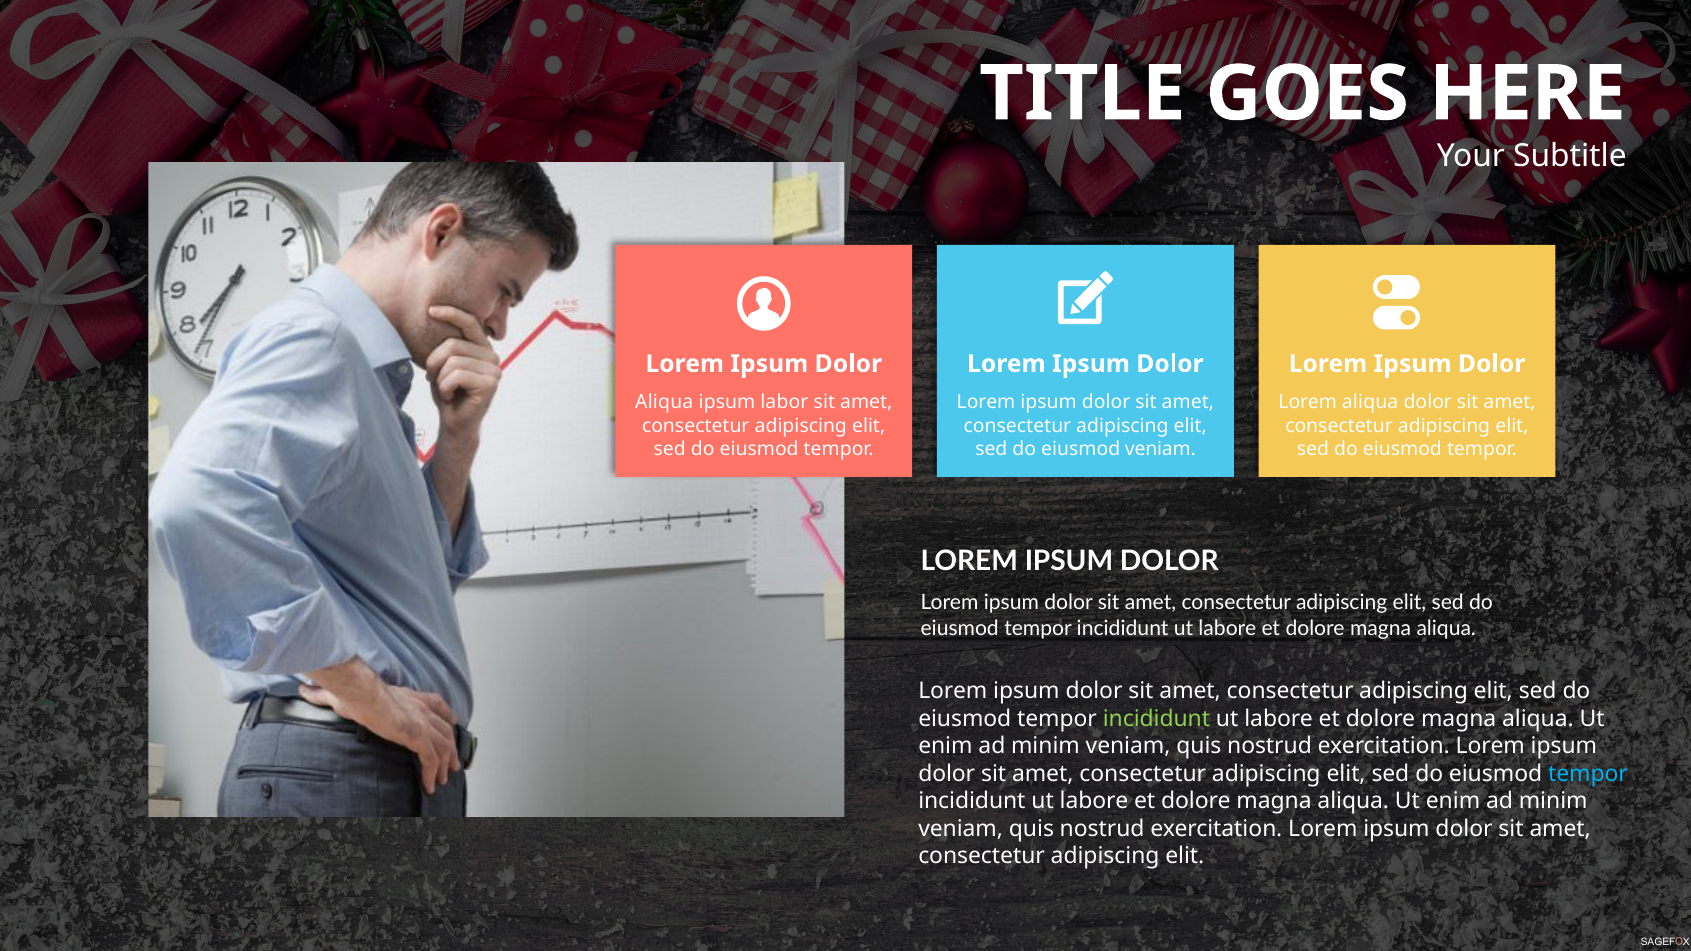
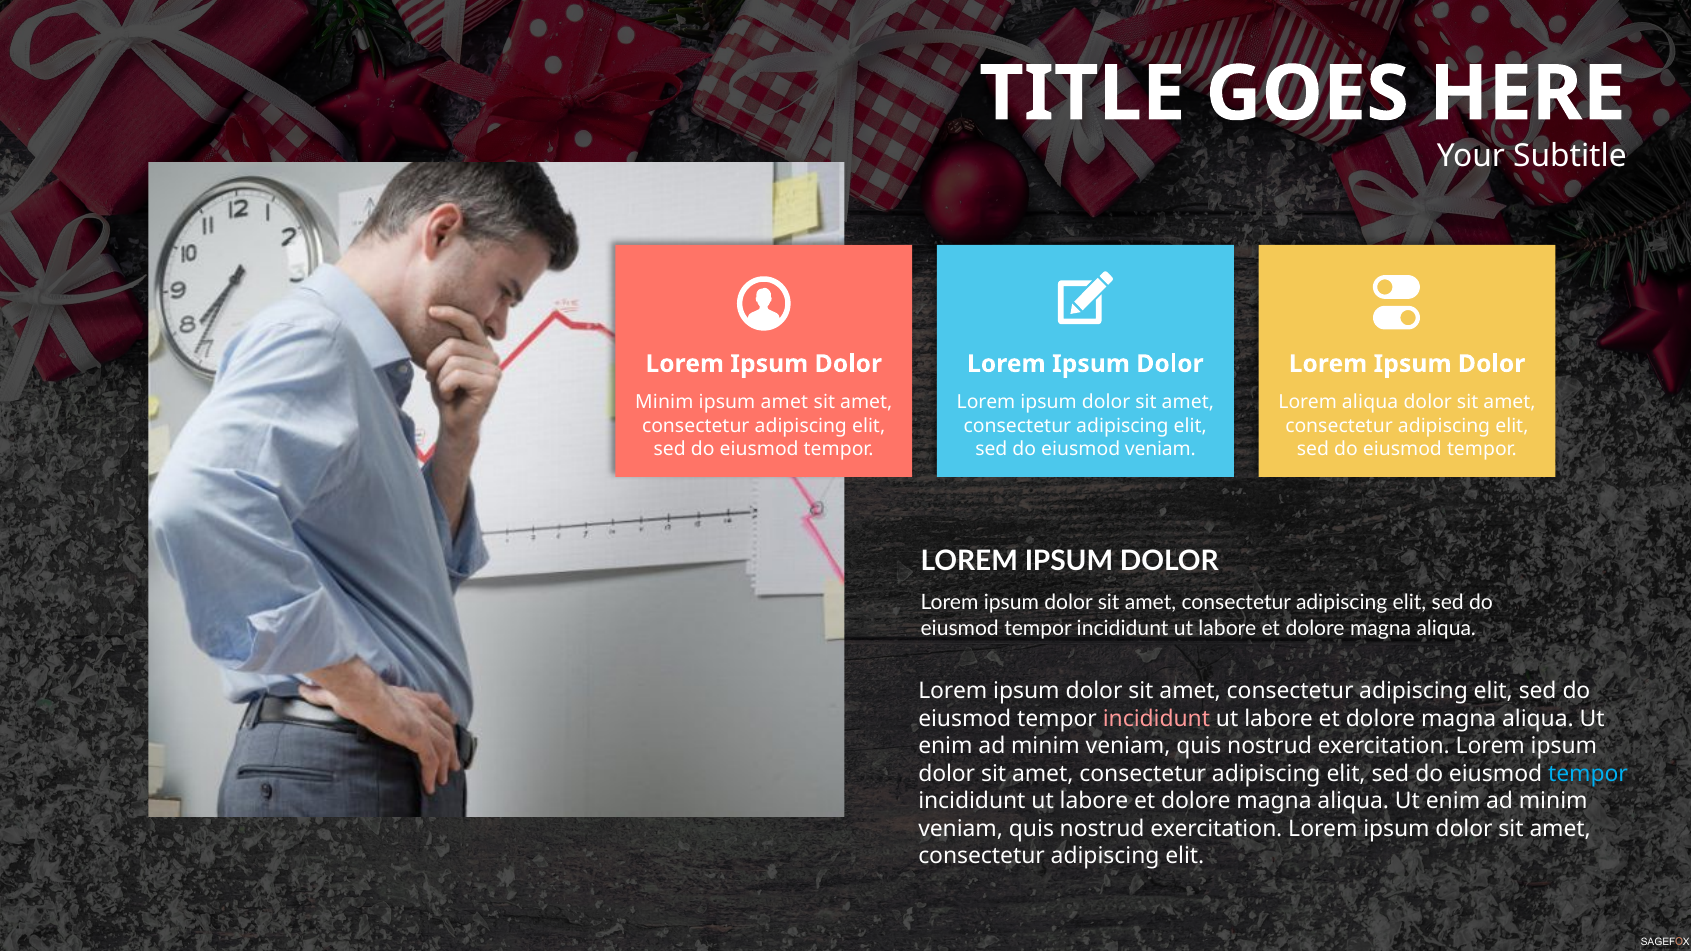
Aliqua at (664, 403): Aliqua -> Minim
ipsum labor: labor -> amet
incididunt at (1156, 719) colour: light green -> pink
